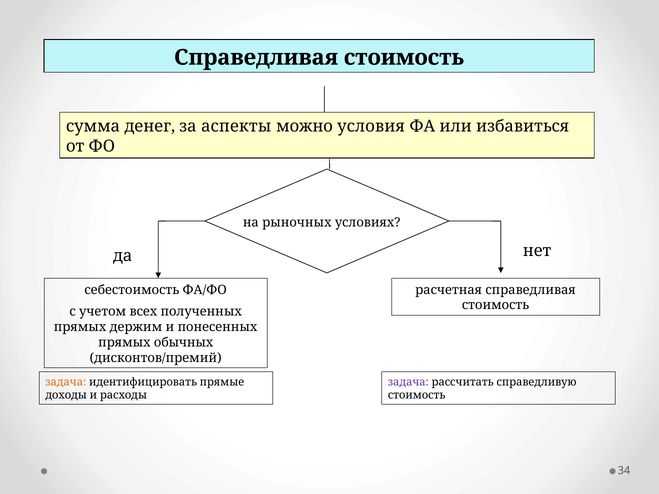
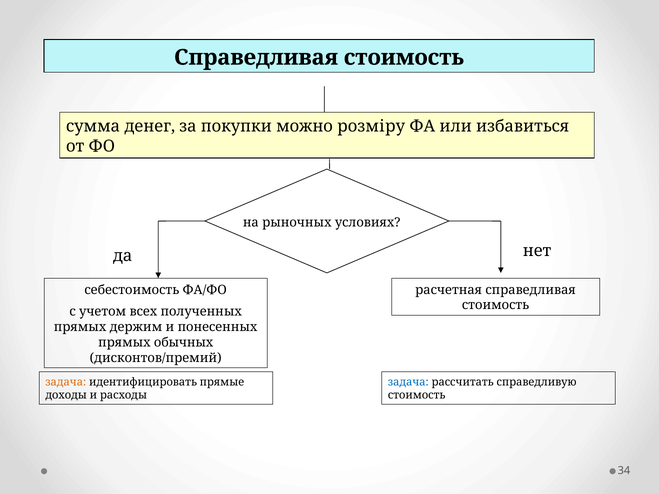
аспекты: аспекты -> покупки
условия: условия -> розміру
задача at (408, 382) colour: purple -> blue
